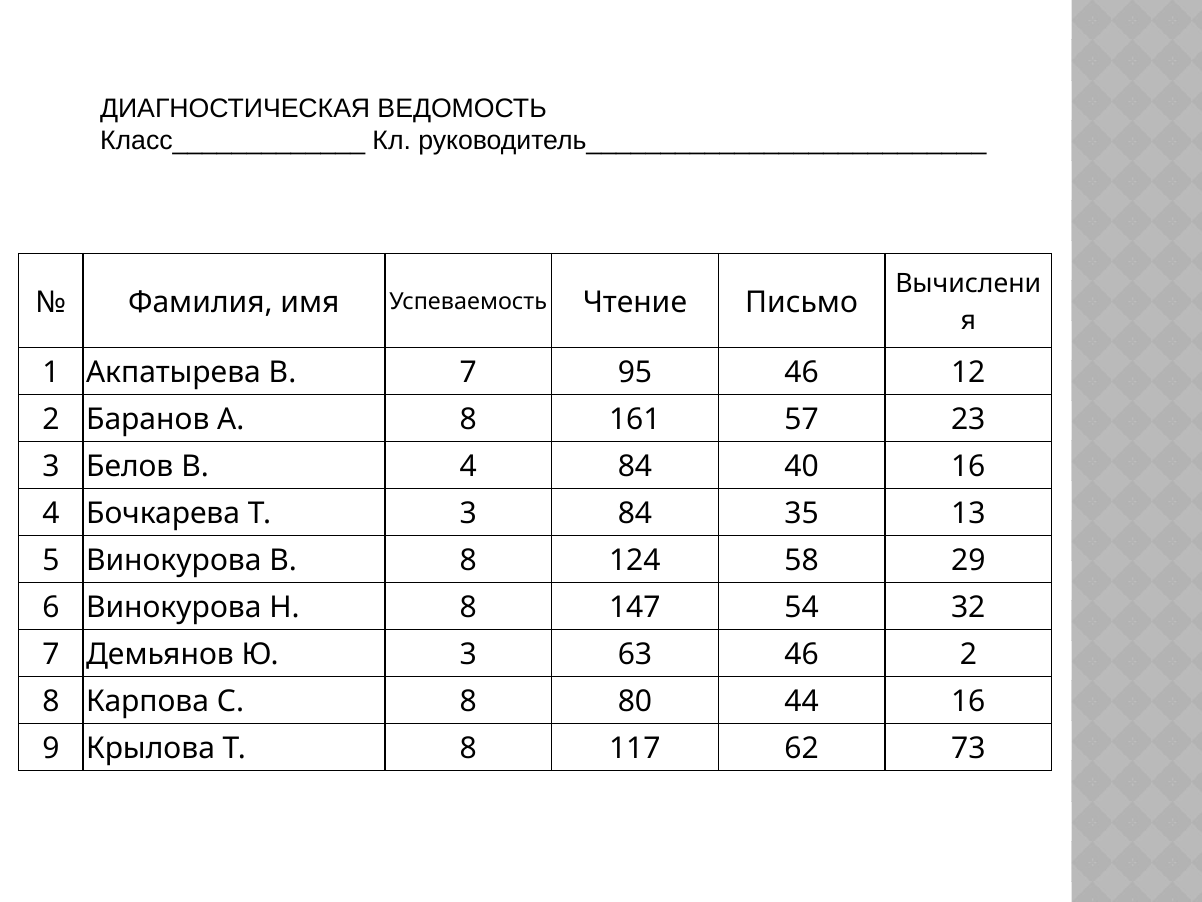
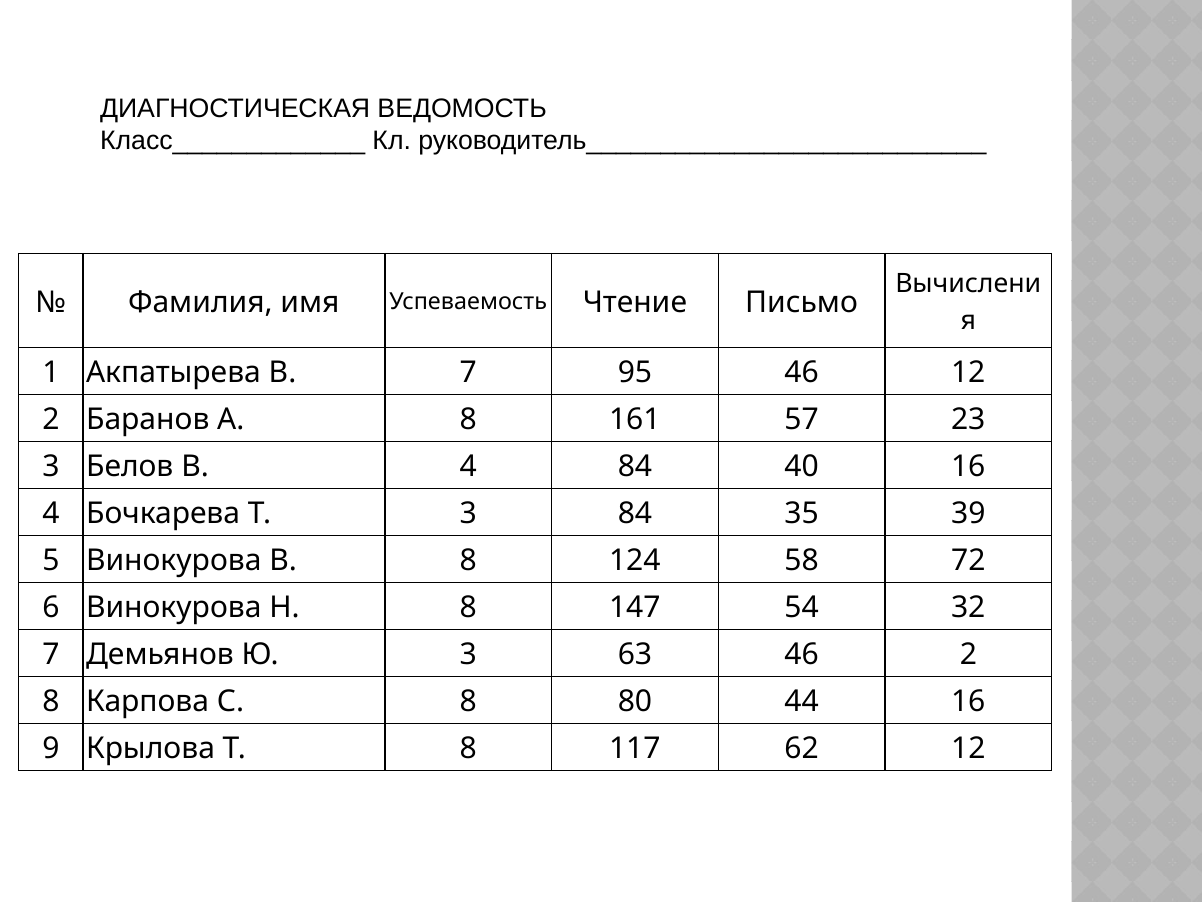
13: 13 -> 39
29: 29 -> 72
62 73: 73 -> 12
